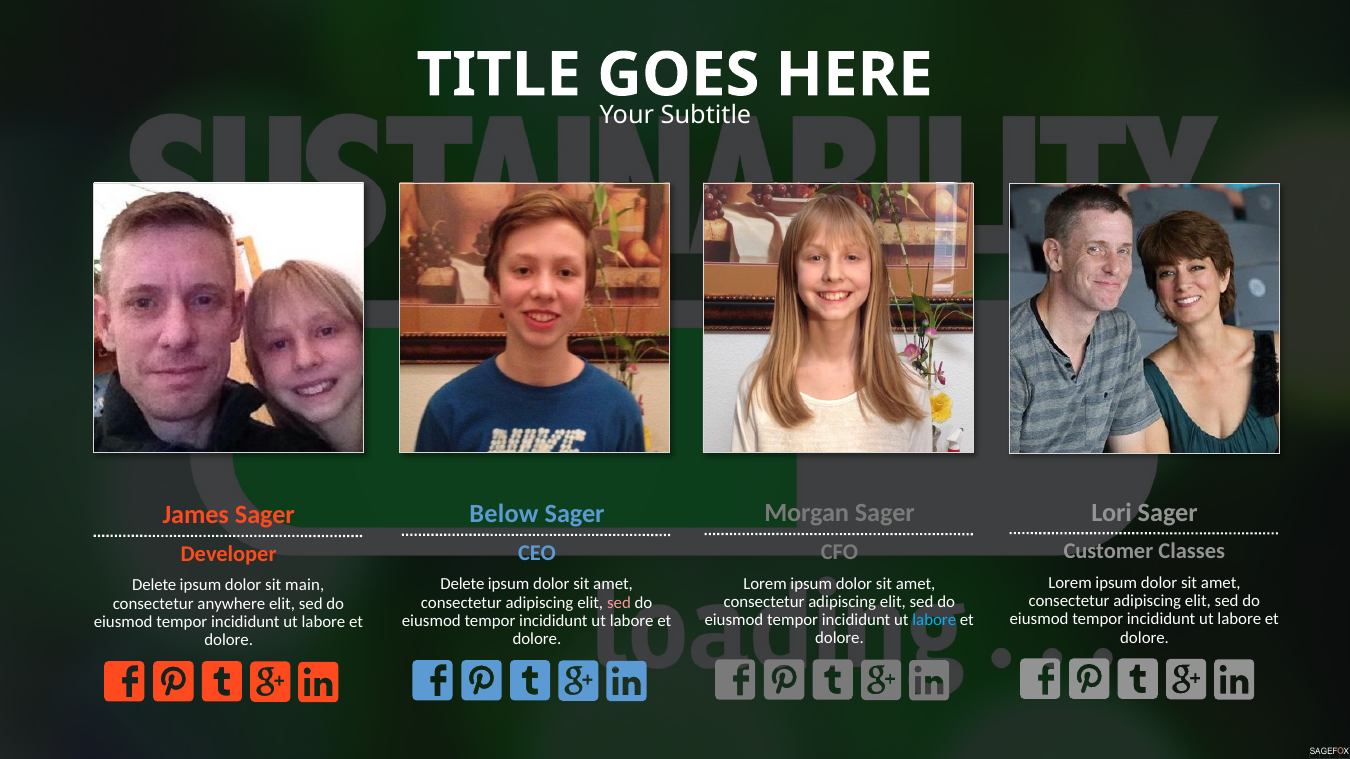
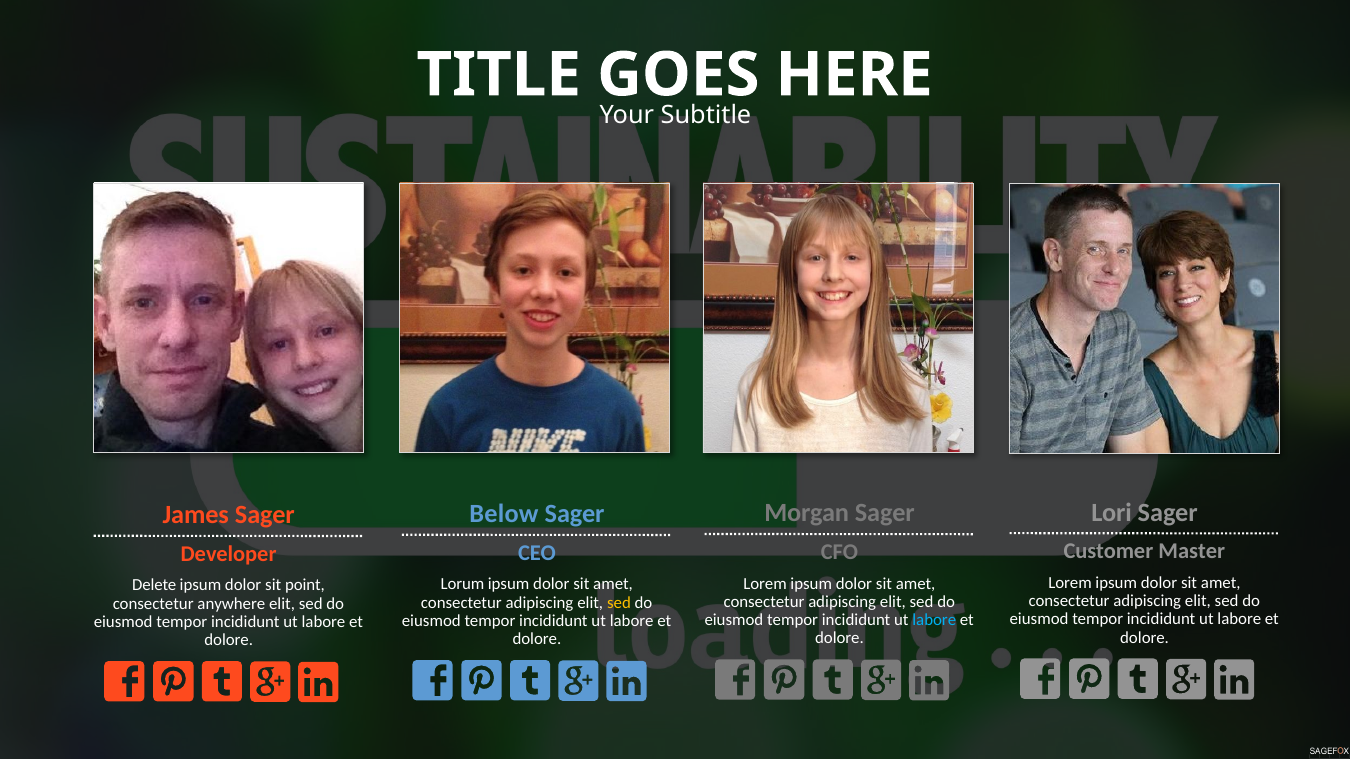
Classes: Classes -> Master
Delete at (462, 585): Delete -> Lorum
main: main -> point
sed at (619, 603) colour: pink -> yellow
